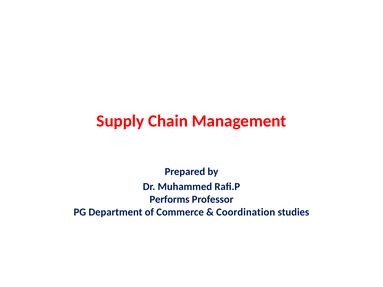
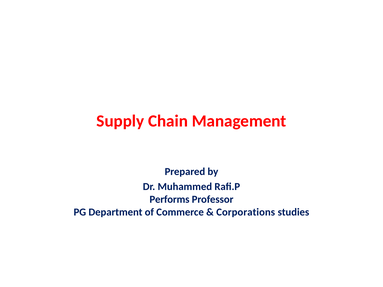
Coordination: Coordination -> Corporations
